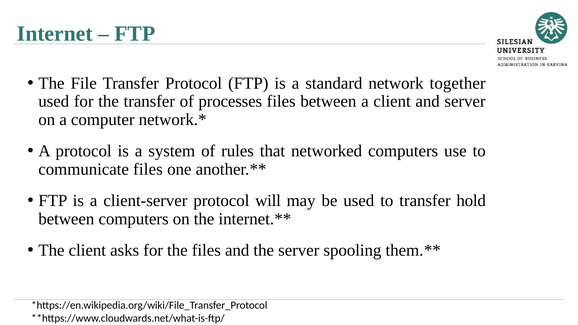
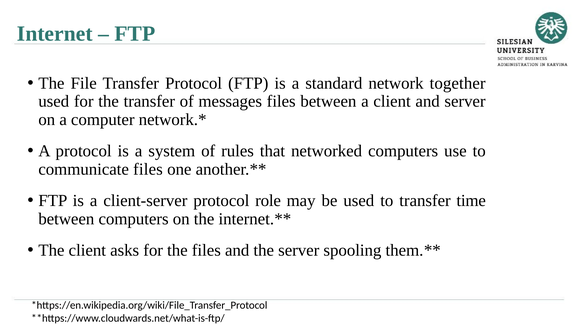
processes: processes -> messages
will: will -> role
hold: hold -> time
